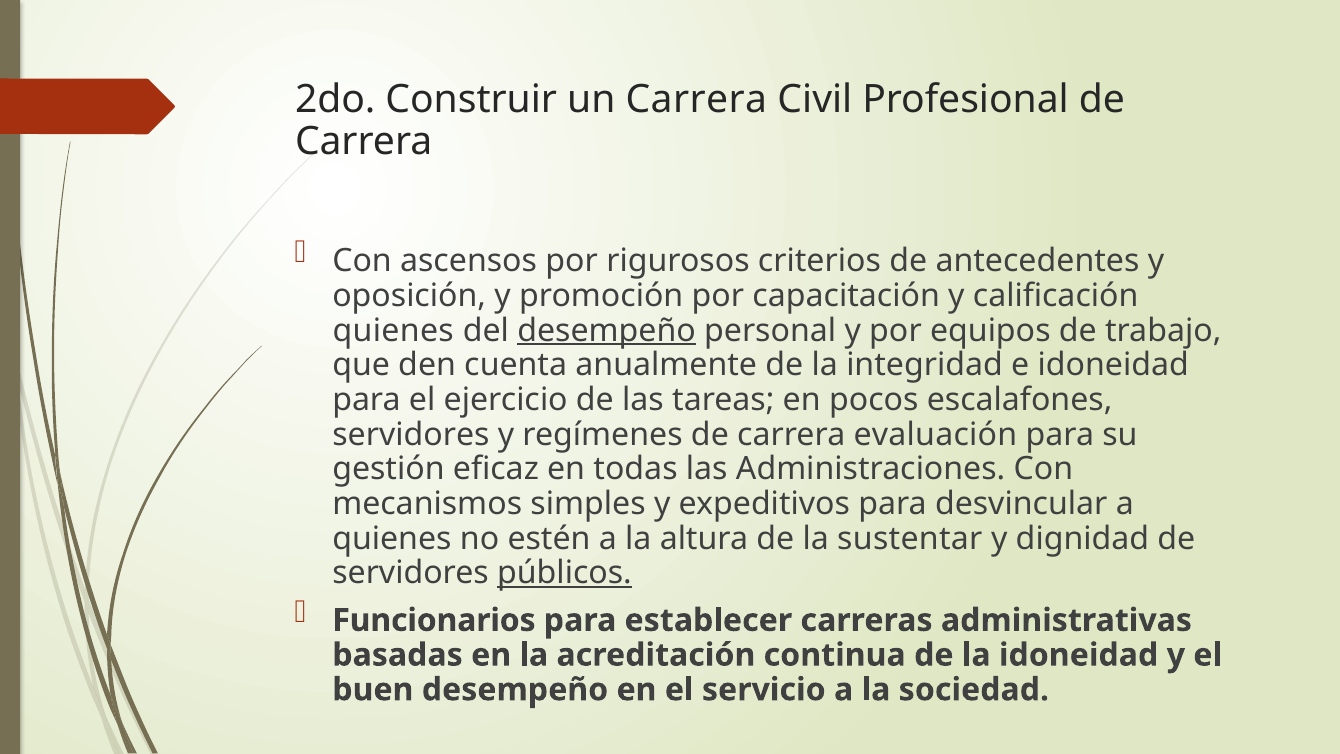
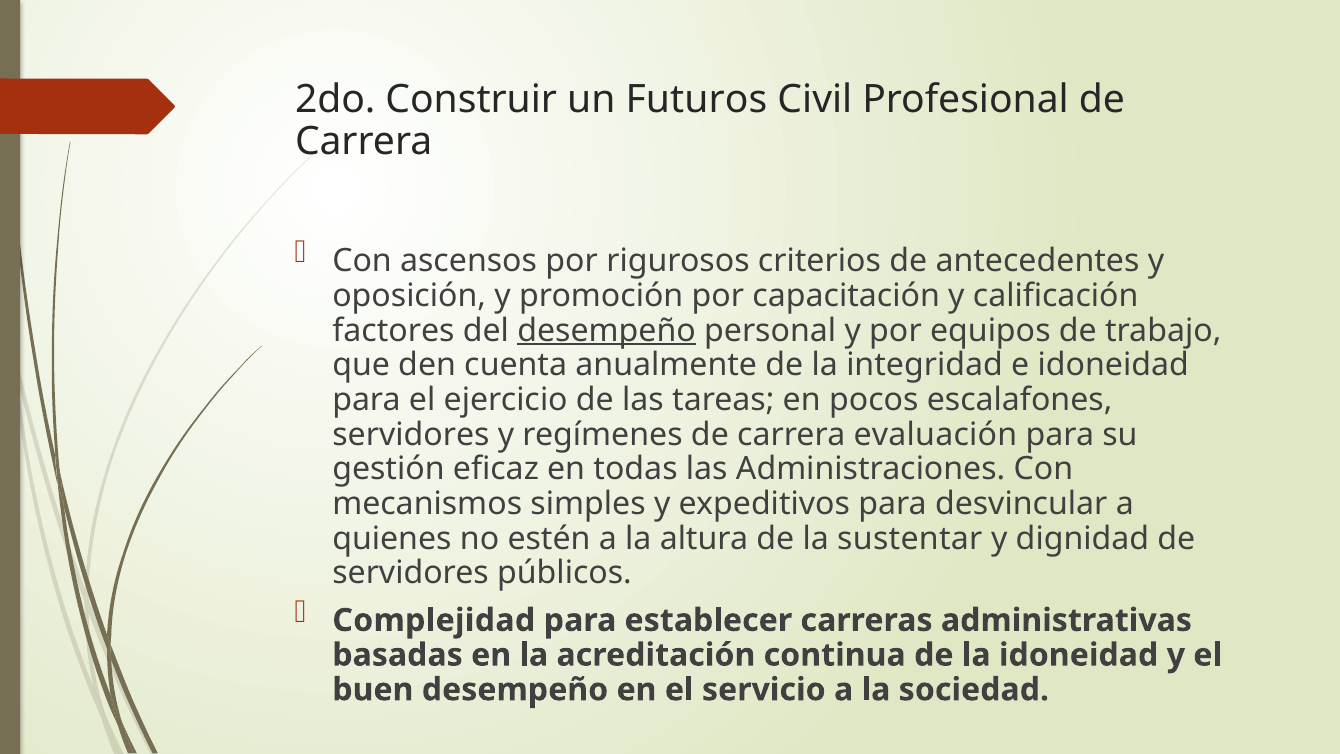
un Carrera: Carrera -> Futuros
quienes at (393, 330): quienes -> factores
públicos underline: present -> none
Funcionarios: Funcionarios -> Complejidad
